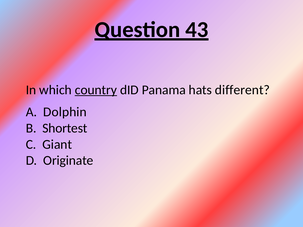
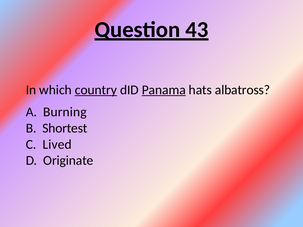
Panama underline: none -> present
different: different -> albatross
Dolphin: Dolphin -> Burning
Giant: Giant -> Lived
